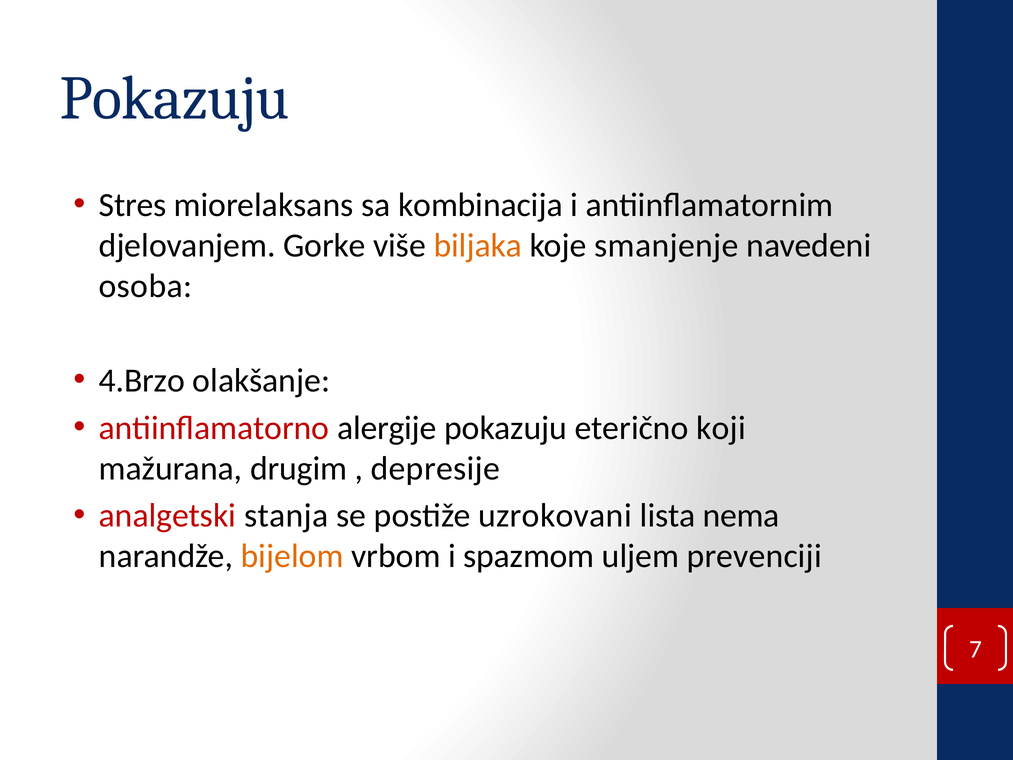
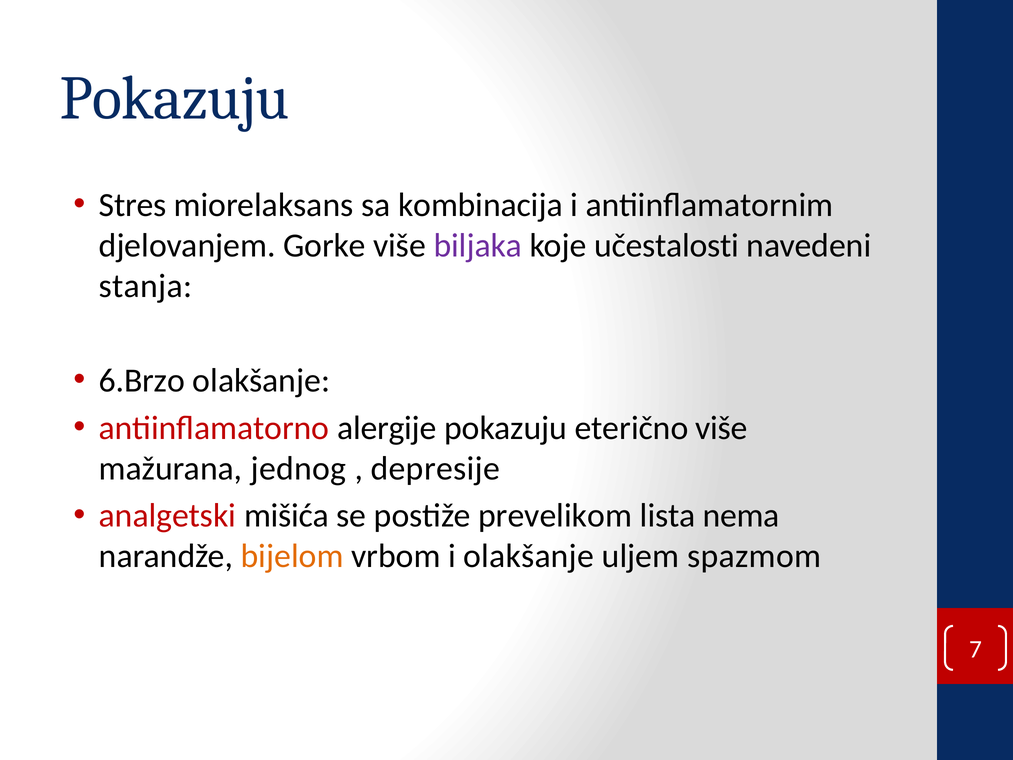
biljaka colour: orange -> purple
smanjenje: smanjenje -> učestalosti
osoba: osoba -> stanja
4.Brzo: 4.Brzo -> 6.Brzo
eterično koji: koji -> više
drugim: drugim -> jednog
stanja: stanja -> mišića
uzrokovani: uzrokovani -> prevelikom
i spazmom: spazmom -> olakšanje
prevenciji: prevenciji -> spazmom
